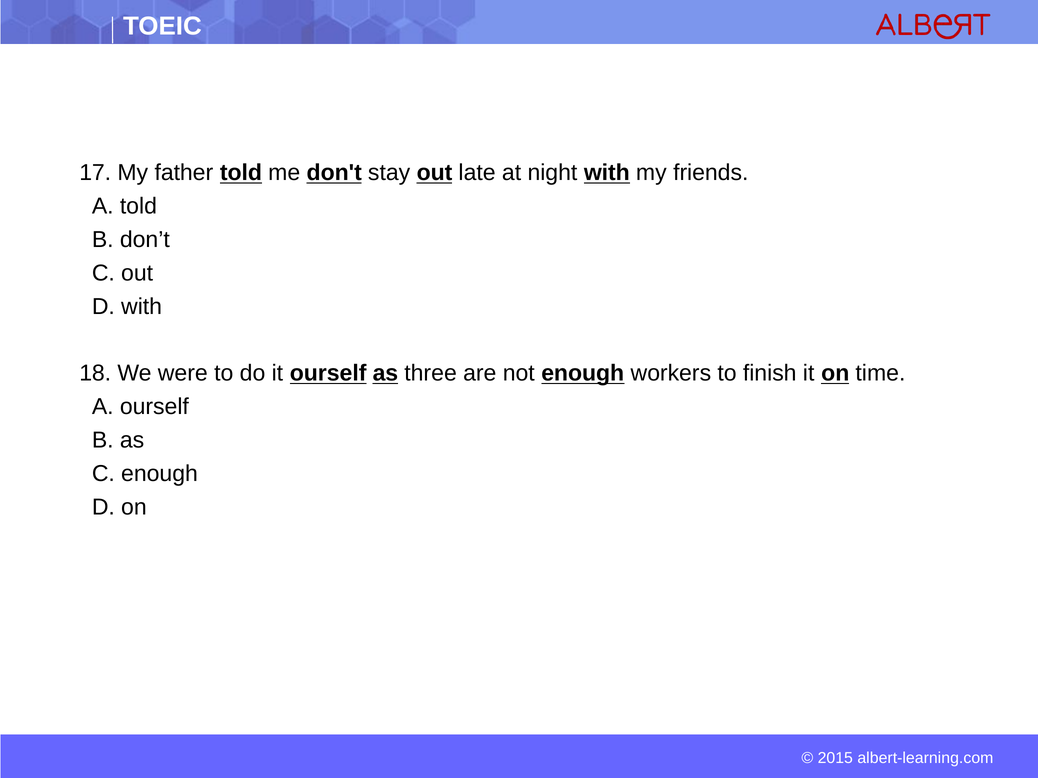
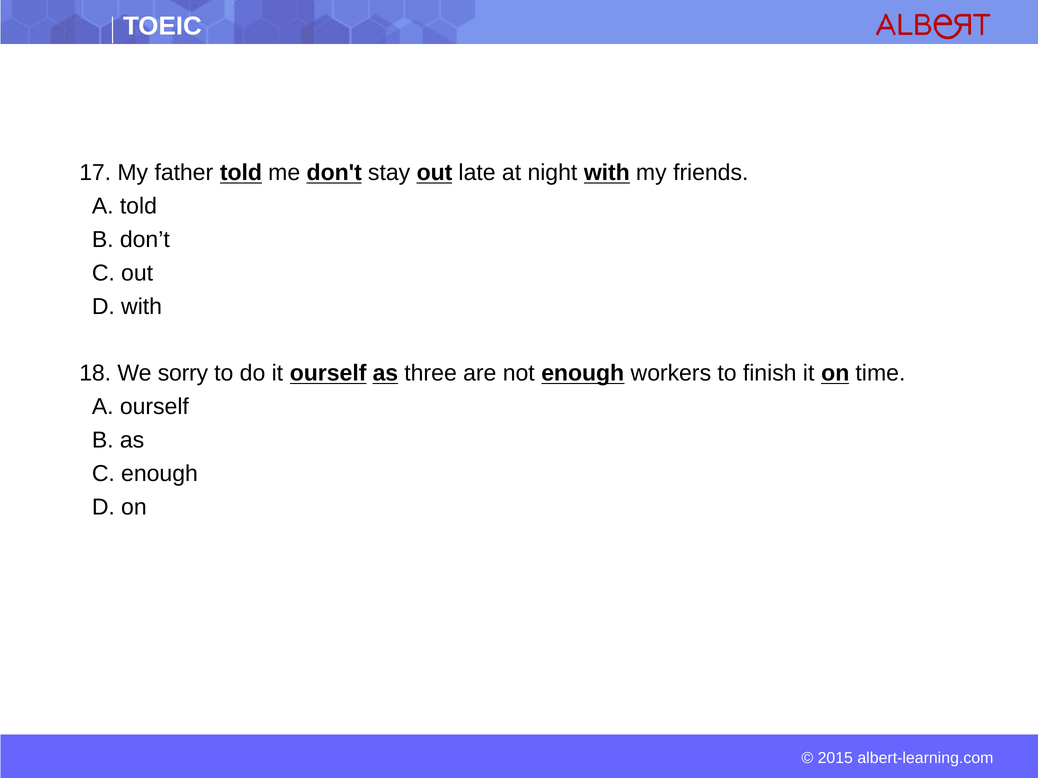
were: were -> sorry
